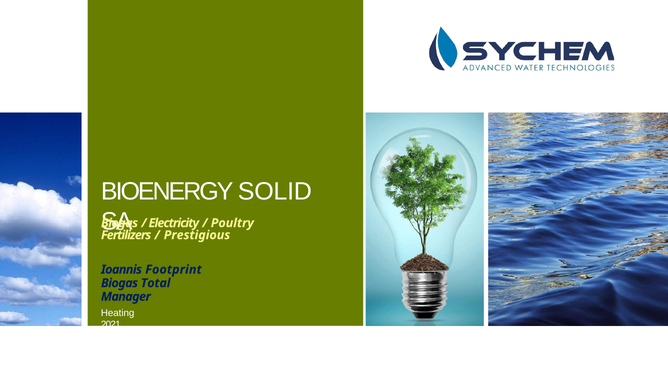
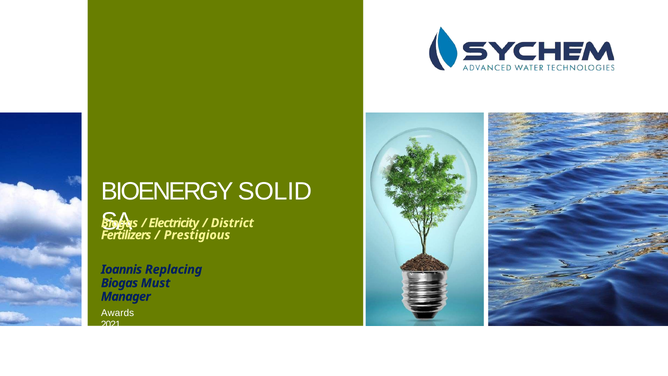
Poultry: Poultry -> District
Footprint: Footprint -> Replacing
Total: Total -> Must
Heating: Heating -> Awards
